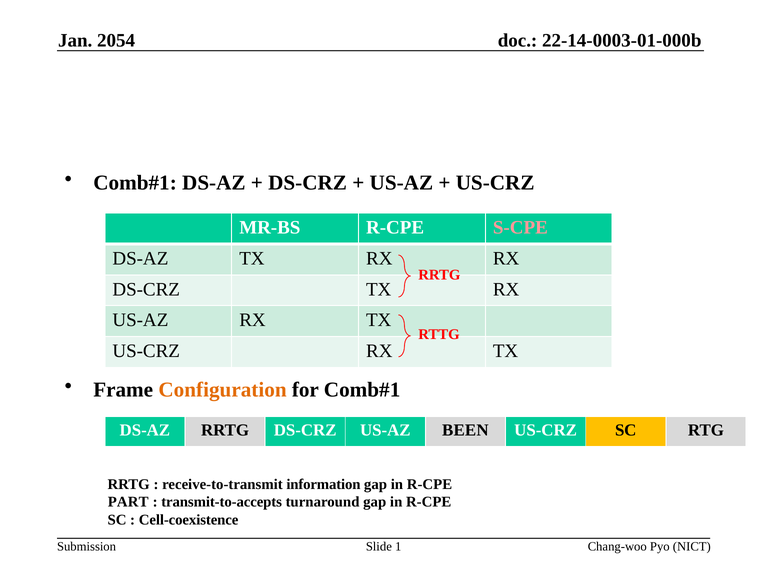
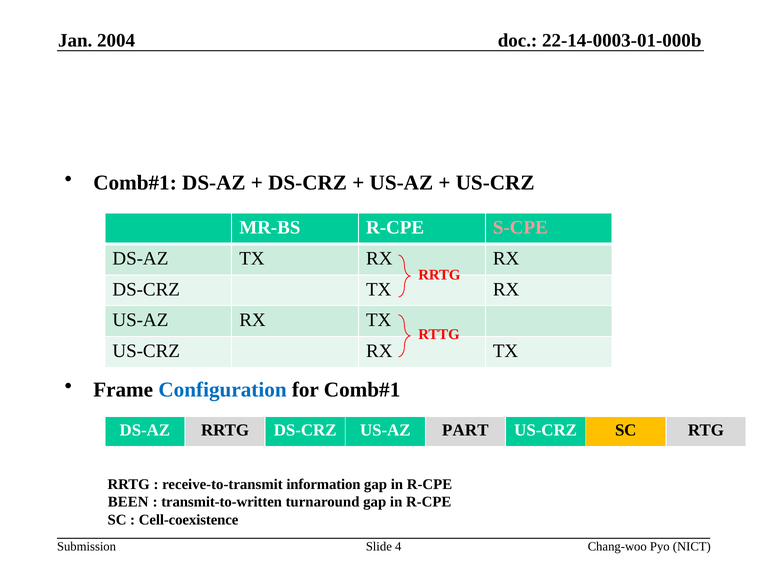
2054: 2054 -> 2004
Configuration colour: orange -> blue
BEEN: BEEN -> PART
PART: PART -> BEEN
transmit-to-accepts: transmit-to-accepts -> transmit-to-written
1: 1 -> 4
